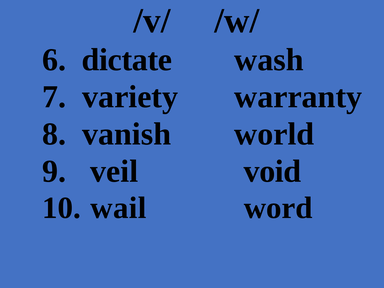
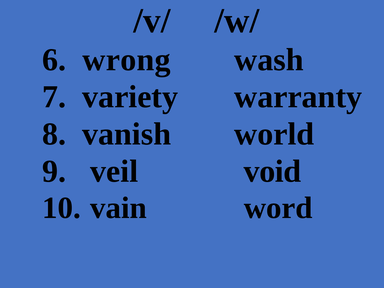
dictate: dictate -> wrong
wail: wail -> vain
